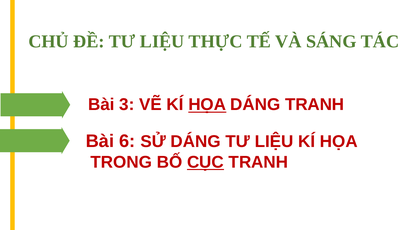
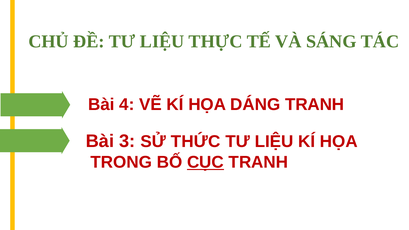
3: 3 -> 4
HỌA at (207, 105) underline: present -> none
6: 6 -> 3
SỬ DÁNG: DÁNG -> THỨC
